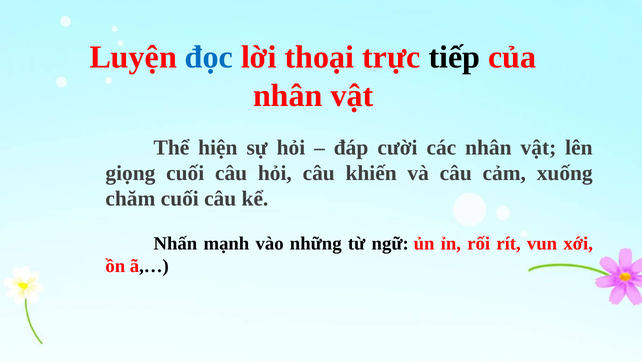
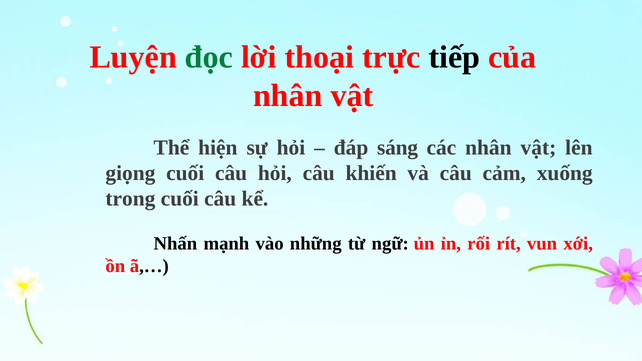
đọc colour: blue -> green
cười: cười -> sáng
chăm: chăm -> trong
